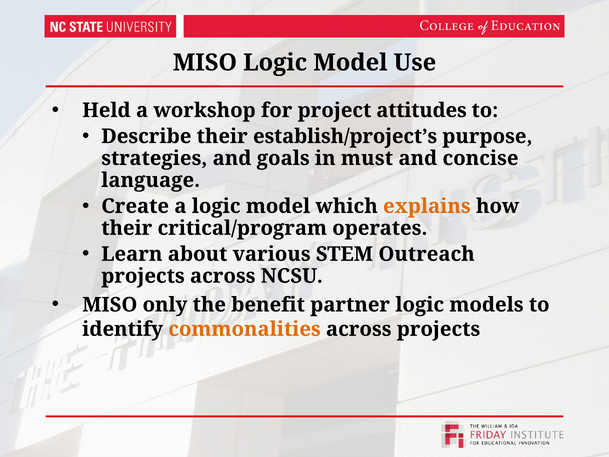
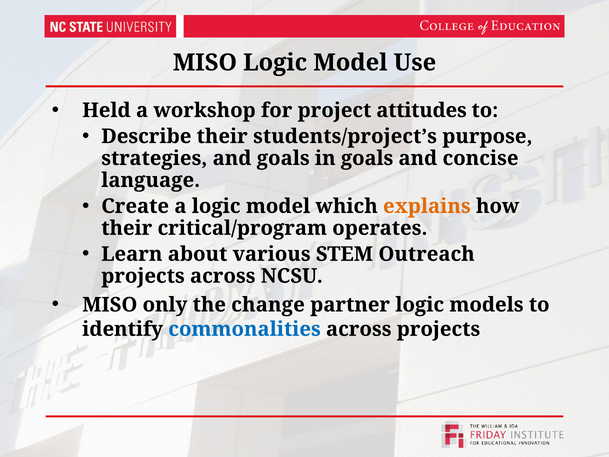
establish/project’s: establish/project’s -> students/project’s
in must: must -> goals
benefit: benefit -> change
commonalities colour: orange -> blue
